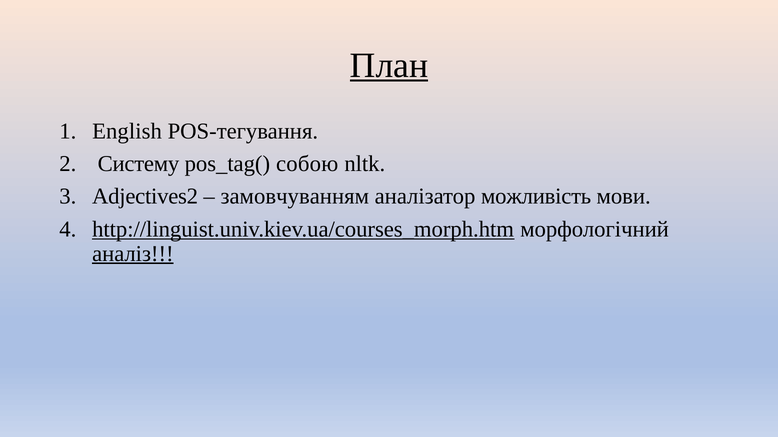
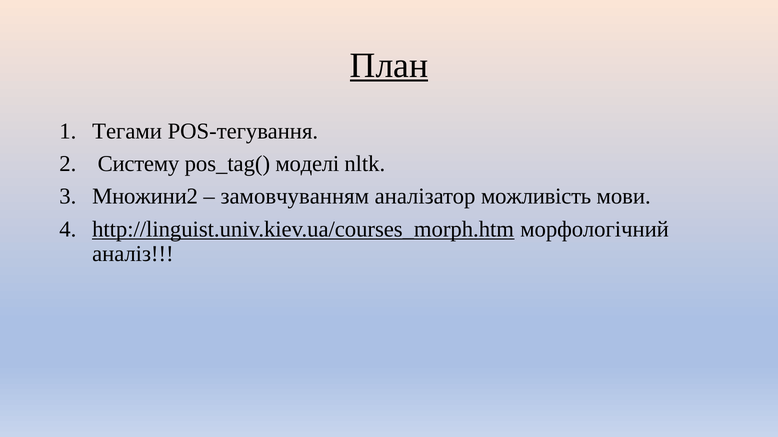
English: English -> Тегами
собою: собою -> моделі
Adjectives2: Adjectives2 -> Множини2
аналіз underline: present -> none
